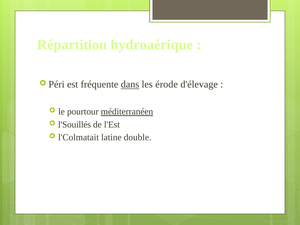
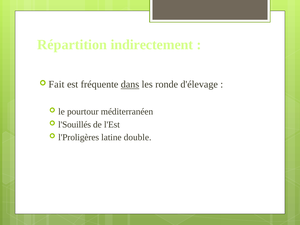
hydroaérique: hydroaérique -> indirectement
Péri: Péri -> Fait
érode: érode -> ronde
méditerranéen underline: present -> none
l'Colmatait: l'Colmatait -> l'Proligères
